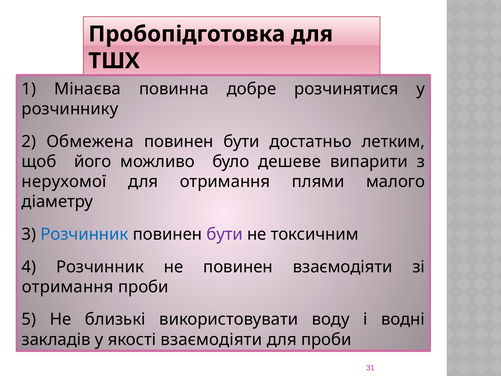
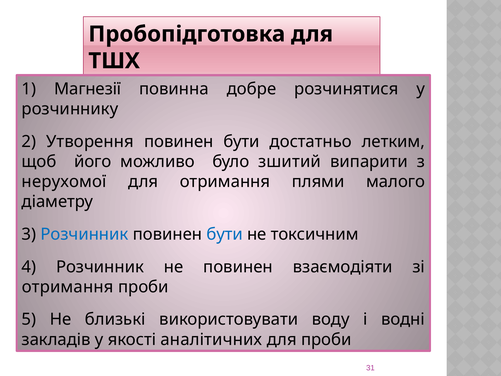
Мінаєва: Мінаєва -> Магнезії
Обмежена: Обмежена -> Утворення
дешеве: дешеве -> зшитий
бути at (225, 234) colour: purple -> blue
якості взаємодіяти: взаємодіяти -> аналітичних
